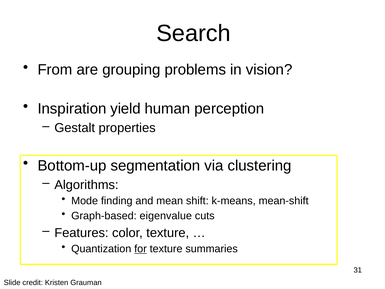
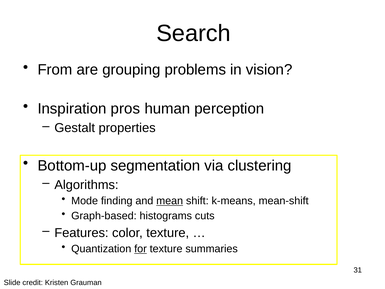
yield: yield -> pros
mean underline: none -> present
eigenvalue: eigenvalue -> histograms
